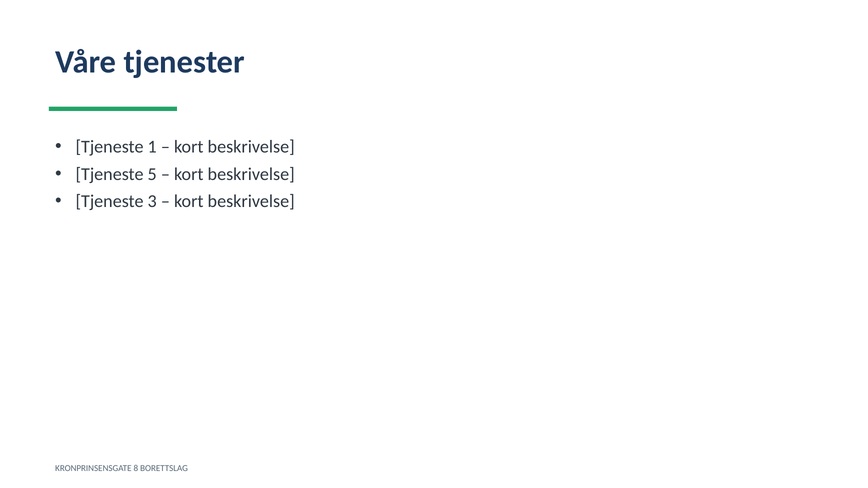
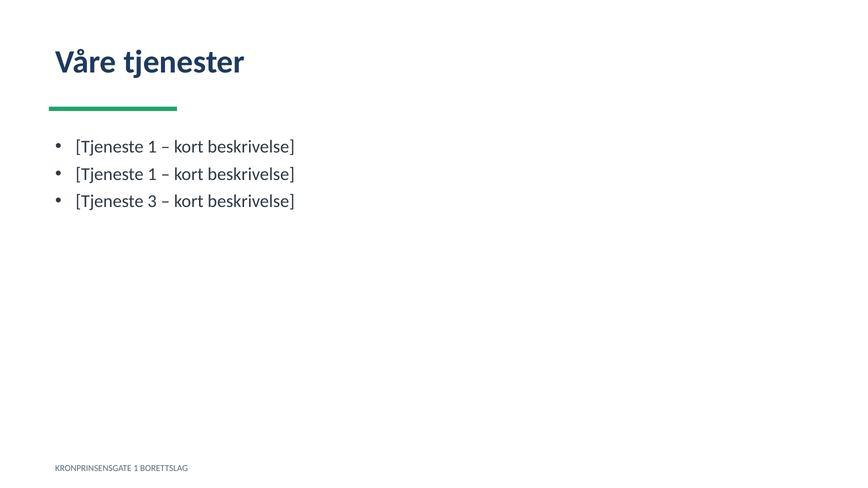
5 at (152, 174): 5 -> 1
KRONPRINSENSGATE 8: 8 -> 1
